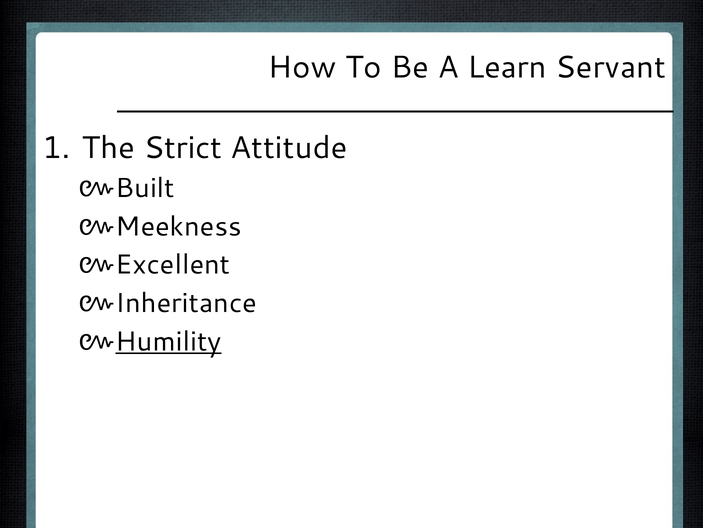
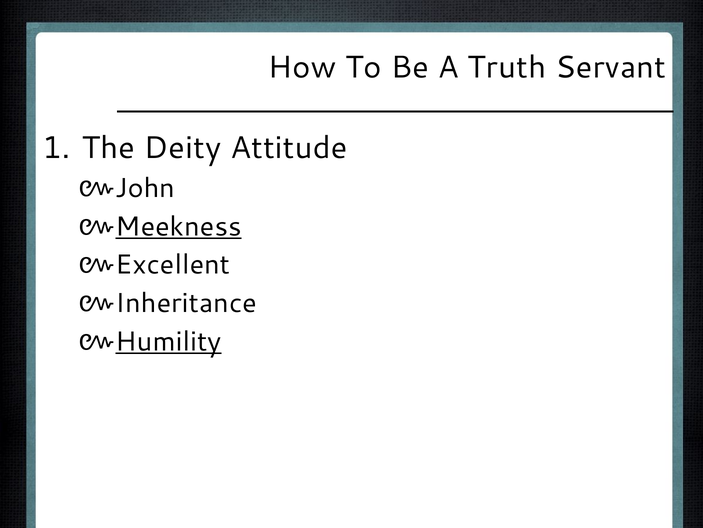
Learn: Learn -> Truth
Strict: Strict -> Deity
Built: Built -> John
Meekness underline: none -> present
